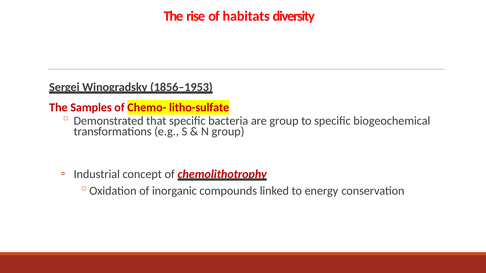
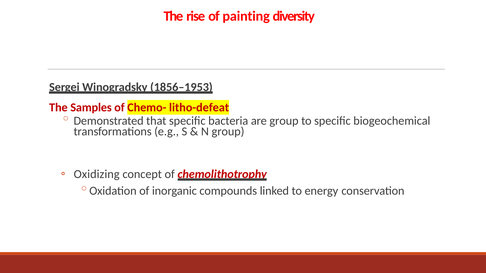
habitats: habitats -> painting
litho-sulfate: litho-sulfate -> litho-defeat
Industrial: Industrial -> Oxidizing
